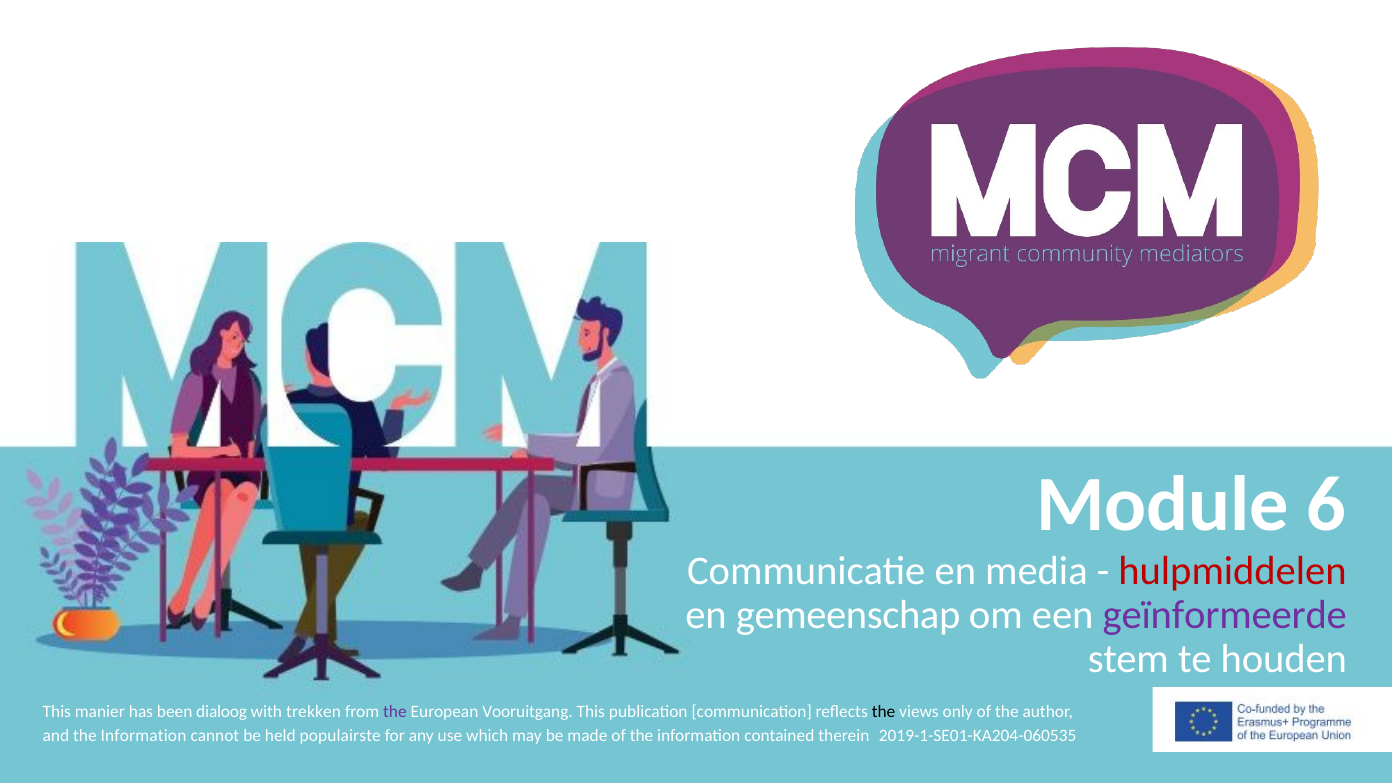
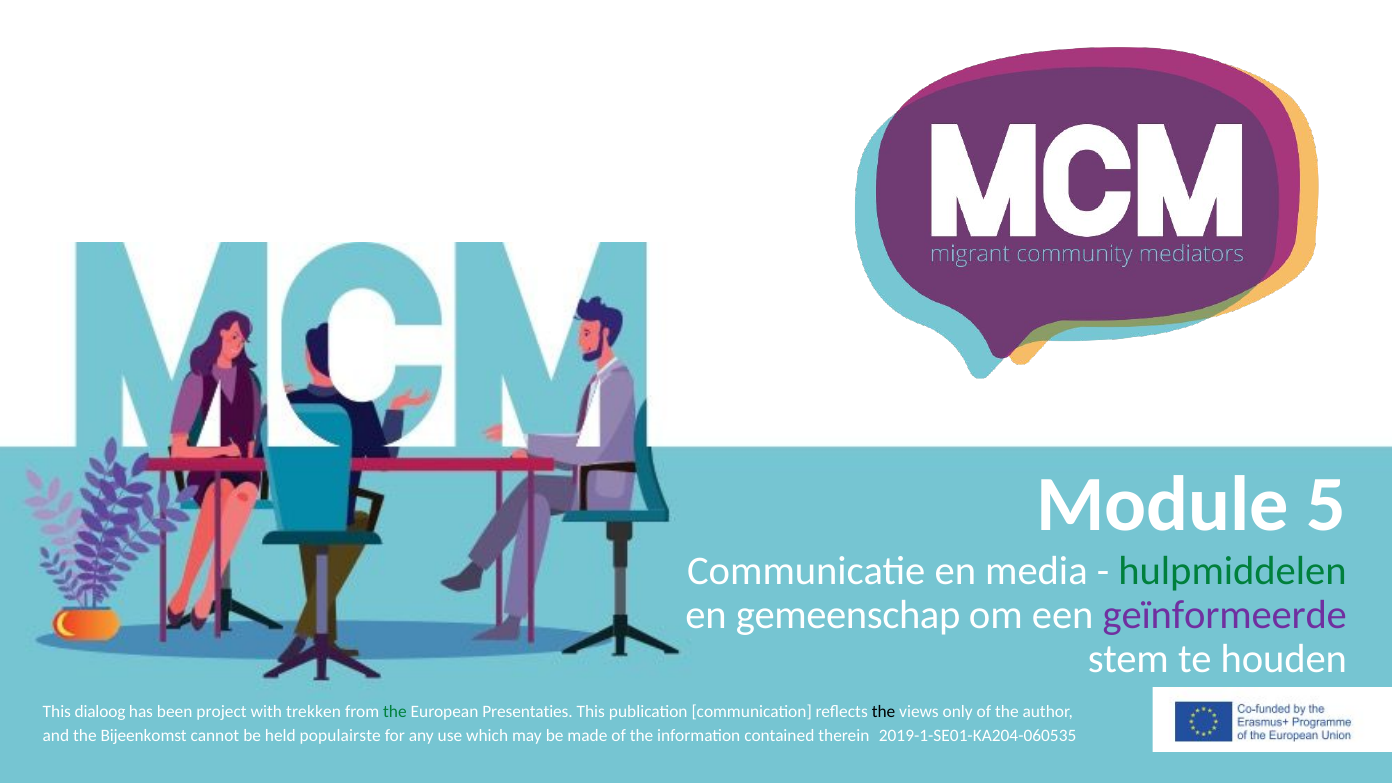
6: 6 -> 5
hulpmiddelen colour: red -> green
manier: manier -> dialoog
dialoog: dialoog -> project
the at (395, 712) colour: purple -> green
Vooruitgang: Vooruitgang -> Presentaties
and the Information: Information -> Bijeenkomst
